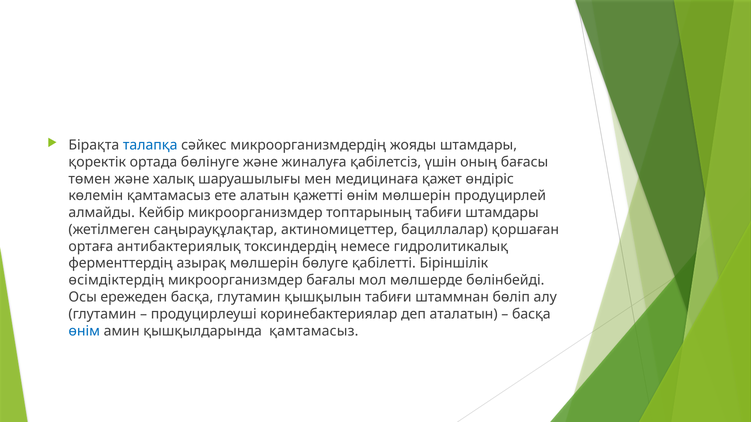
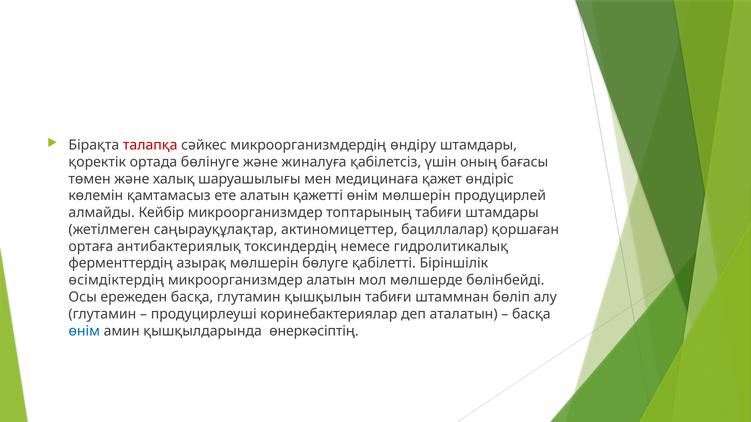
талапқа colour: blue -> red
жояды: жояды -> өндіру
микроорганизмдер бағалы: бағалы -> алатын
қышқылдарында қамтамасыз: қамтамасыз -> өнеркəсіптің
